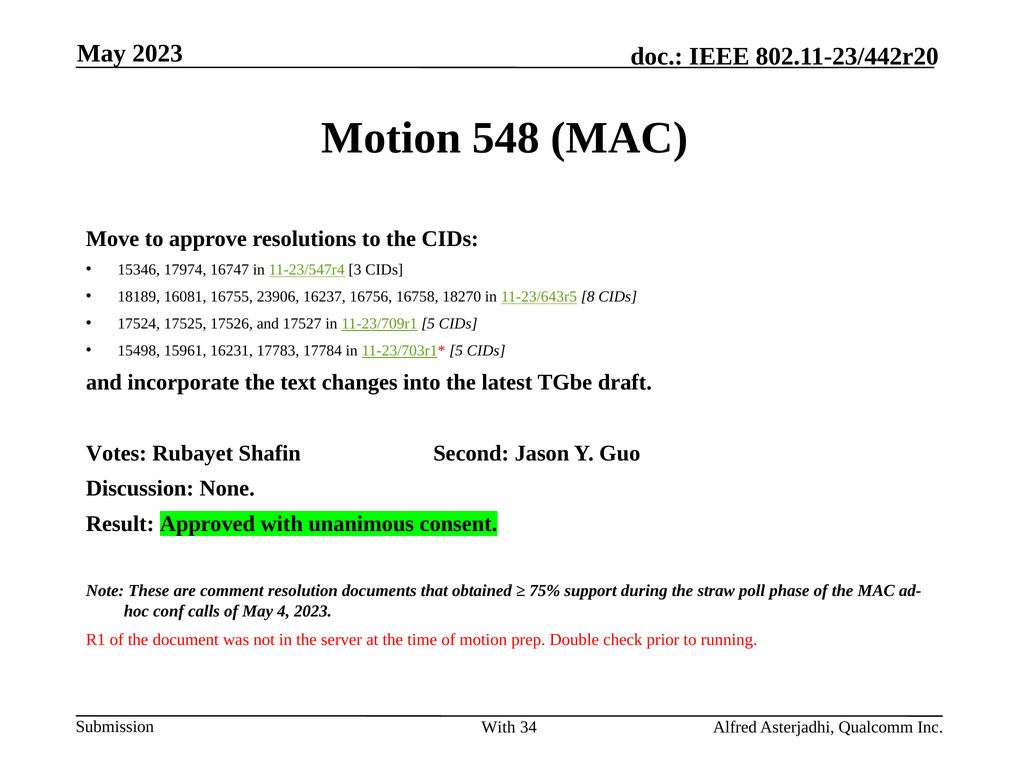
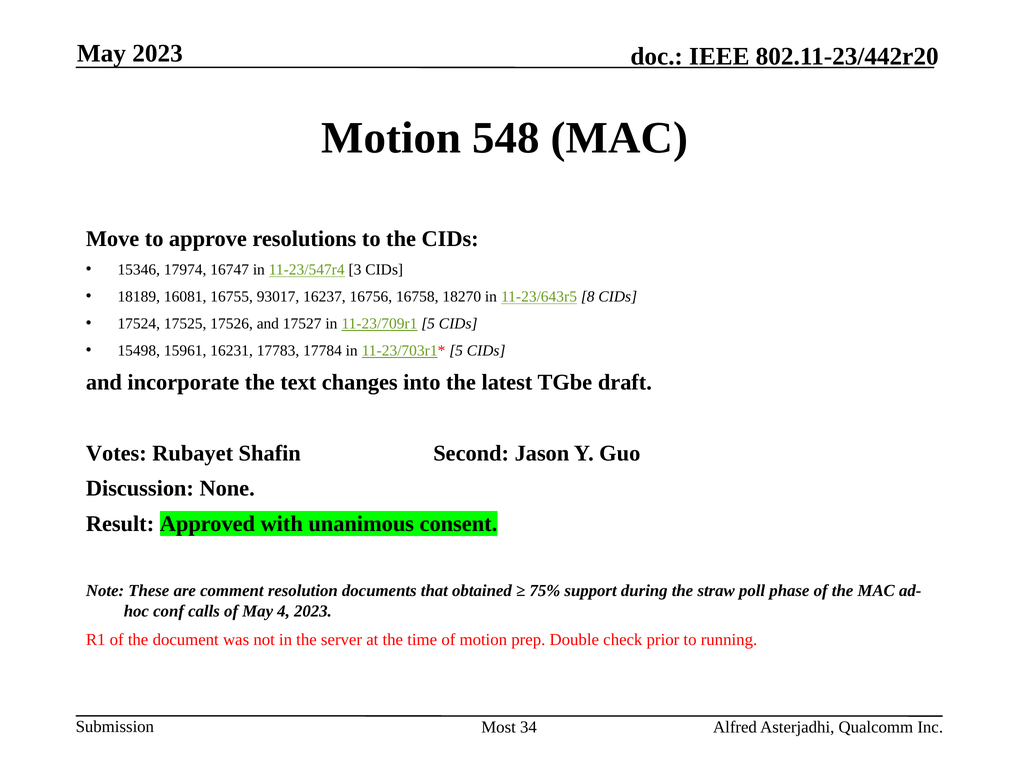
23906: 23906 -> 93017
With at (498, 726): With -> Most
